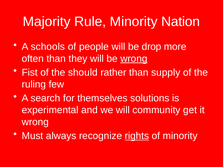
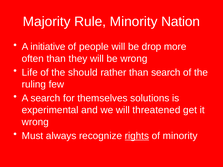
schools: schools -> initiative
wrong at (134, 59) underline: present -> none
Fist: Fist -> Life
than supply: supply -> search
community: community -> threatened
